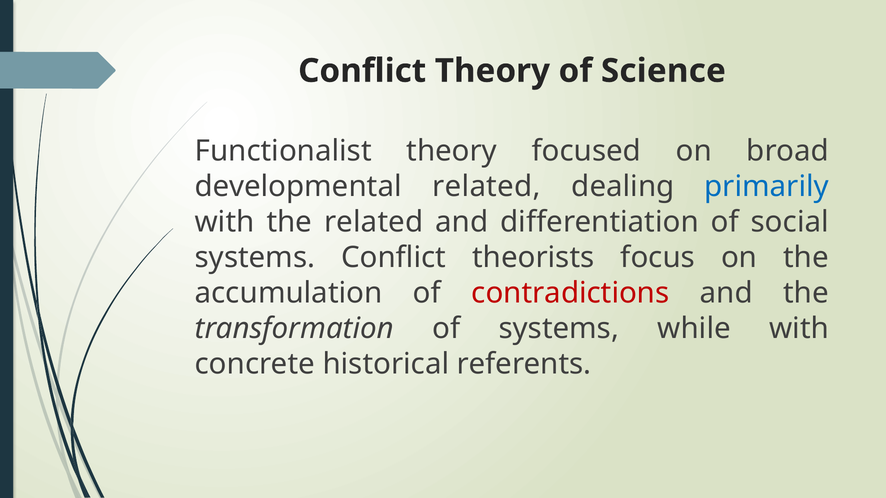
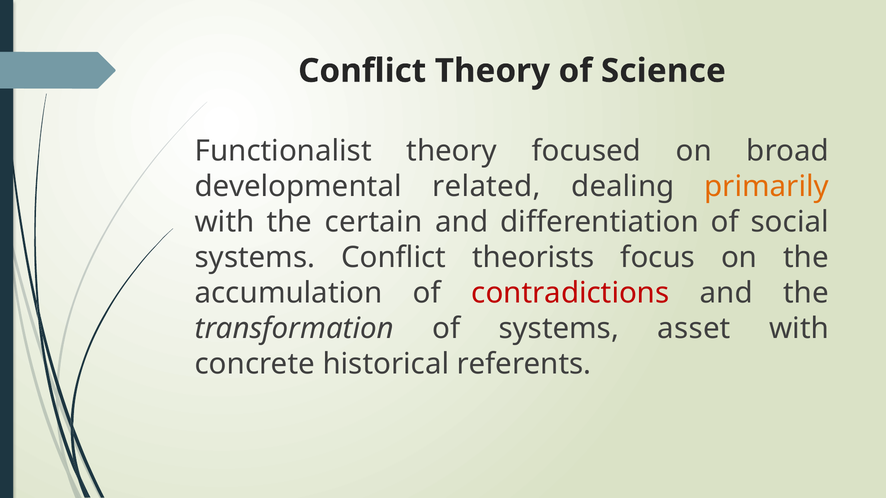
primarily colour: blue -> orange
the related: related -> certain
while: while -> asset
